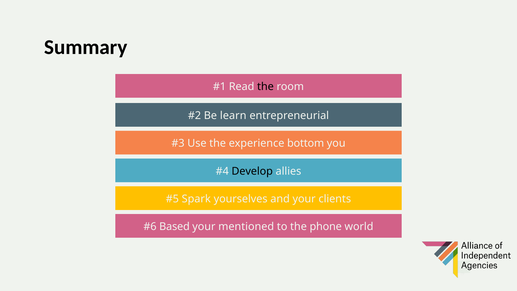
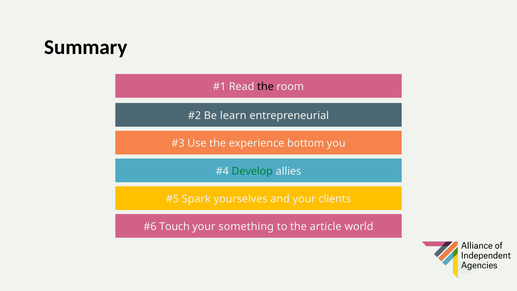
Develop colour: black -> green
Based: Based -> Touch
mentioned: mentioned -> something
phone: phone -> article
